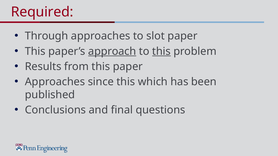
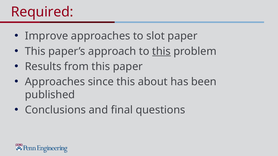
Through: Through -> Improve
approach underline: present -> none
which: which -> about
